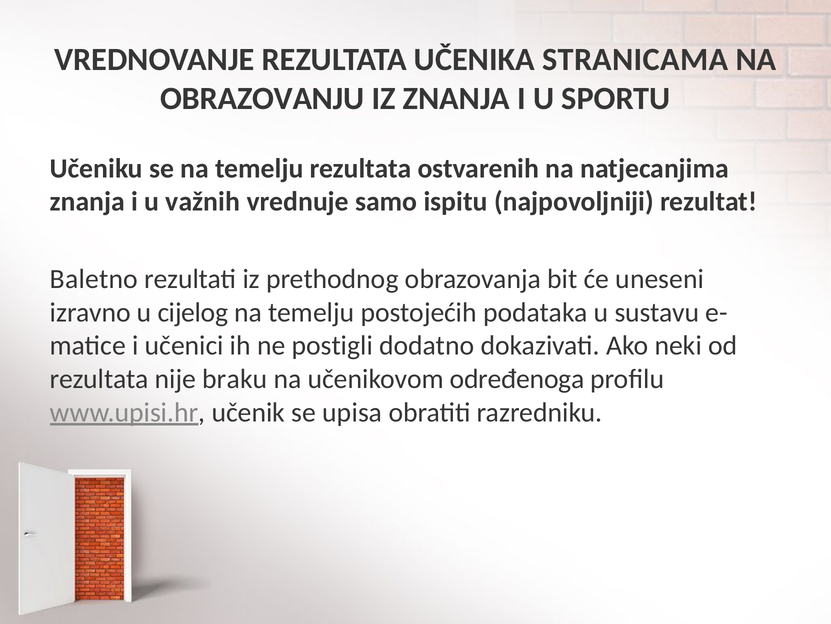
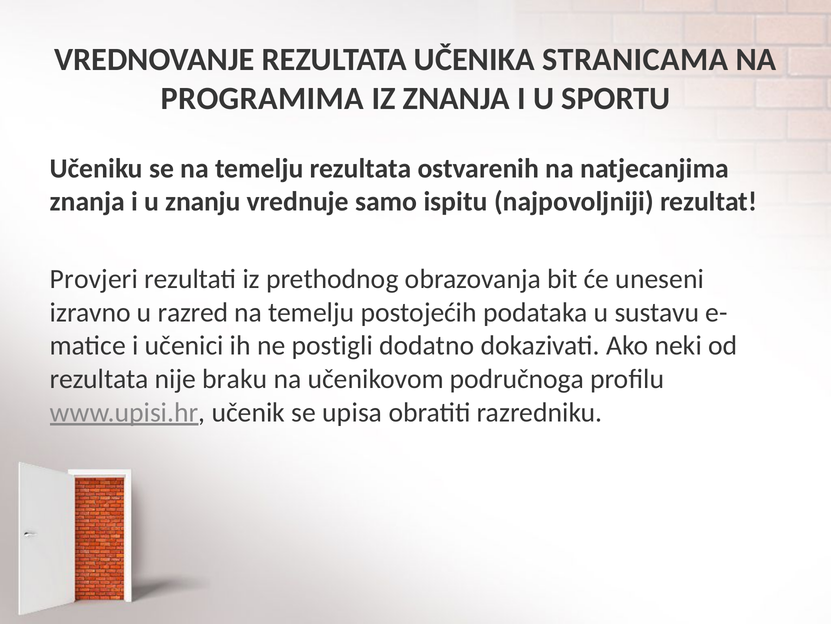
OBRAZOVANJU: OBRAZOVANJU -> PROGRAMIMA
važnih: važnih -> znanju
Baletno: Baletno -> Provjeri
cijelog: cijelog -> razred
određenoga: određenoga -> područnoga
